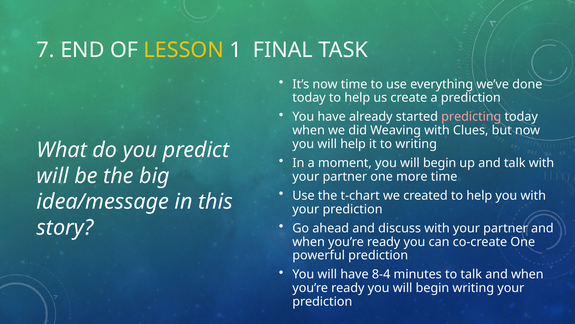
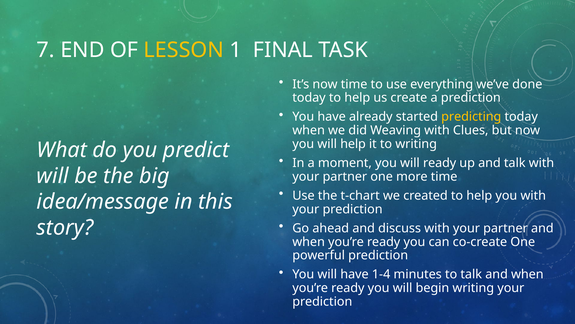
predicting colour: pink -> yellow
moment you will begin: begin -> ready
8-4: 8-4 -> 1-4
